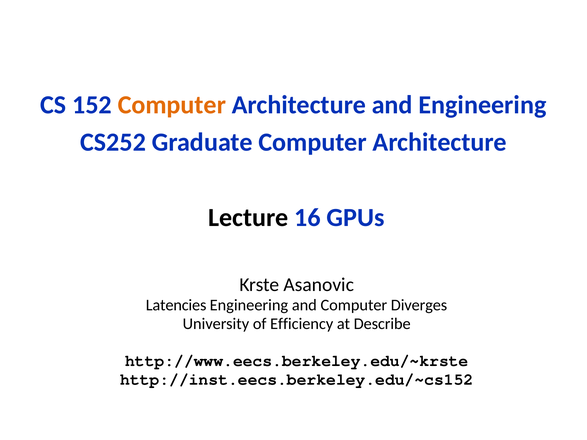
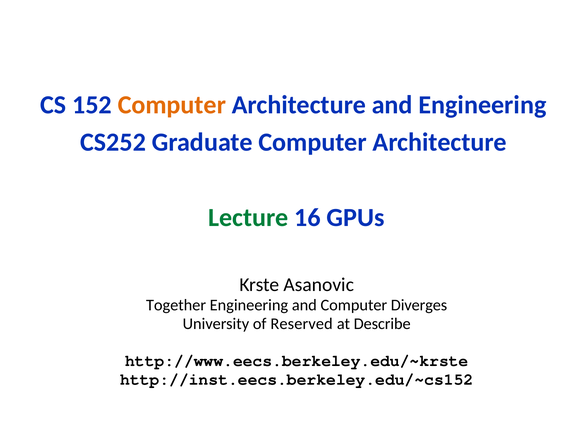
Lecture colour: black -> green
Latencies: Latencies -> Together
Efficiency: Efficiency -> Reserved
